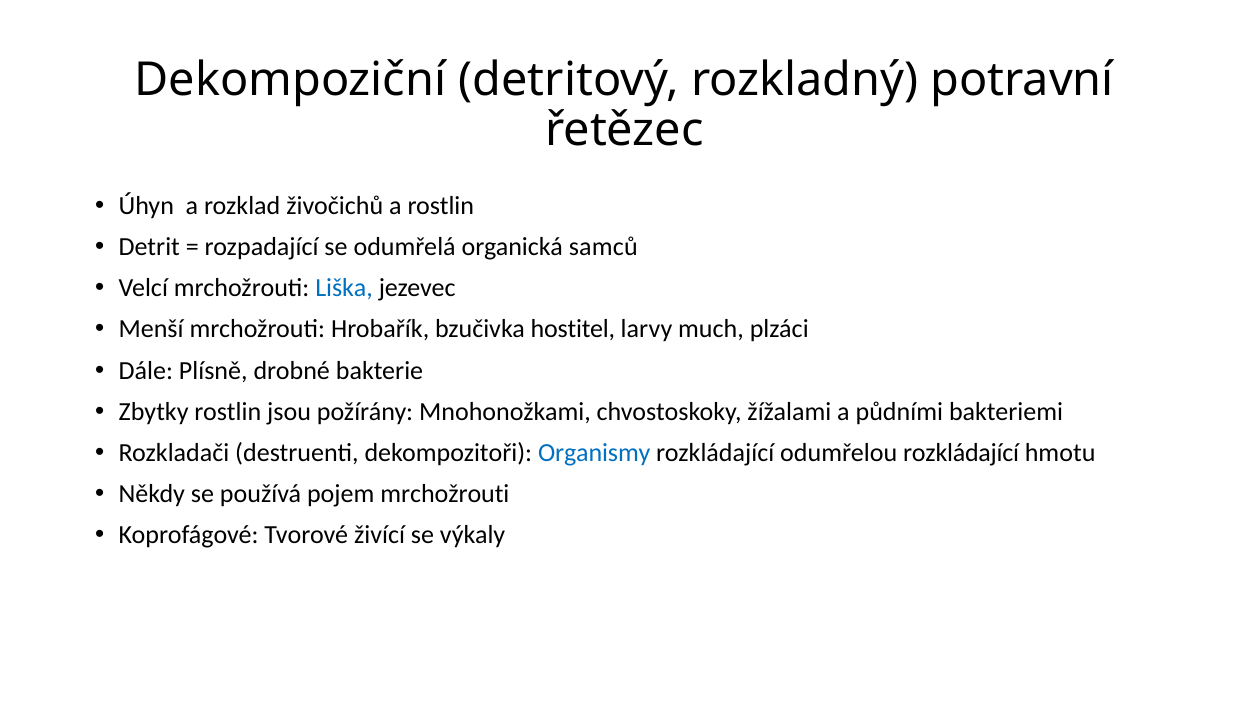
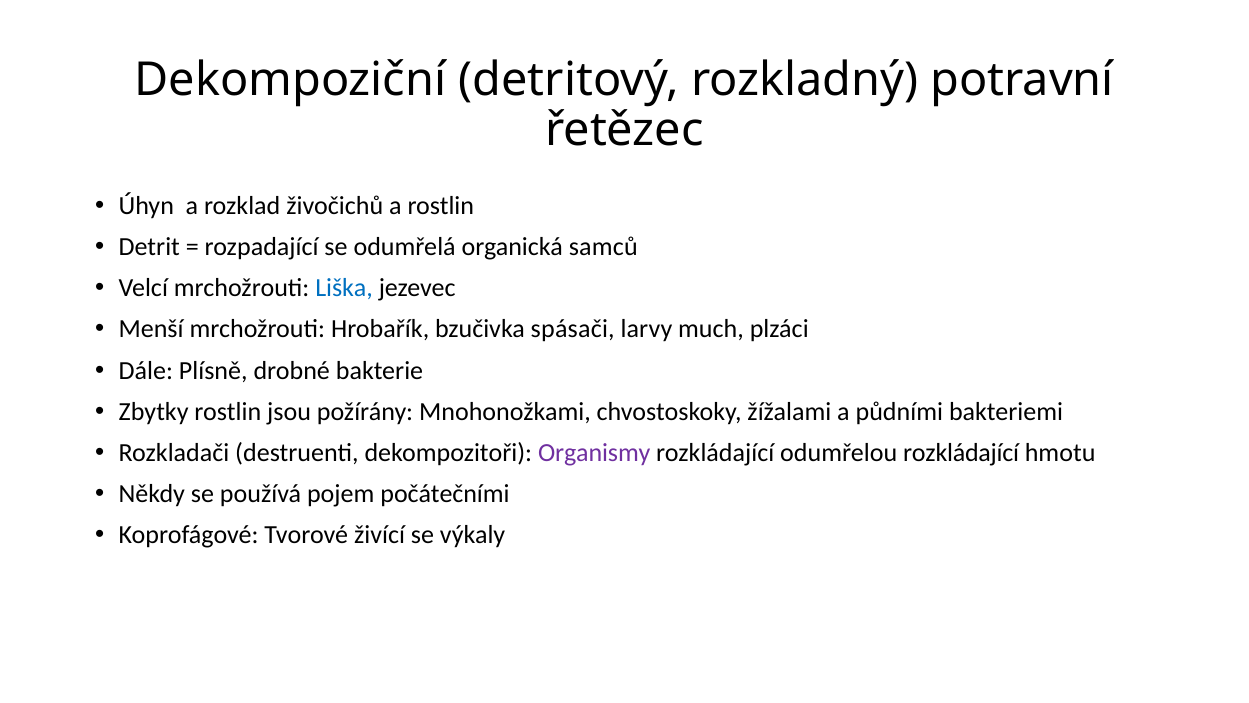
hostitel: hostitel -> spásači
Organismy colour: blue -> purple
pojem mrchožrouti: mrchožrouti -> počátečními
